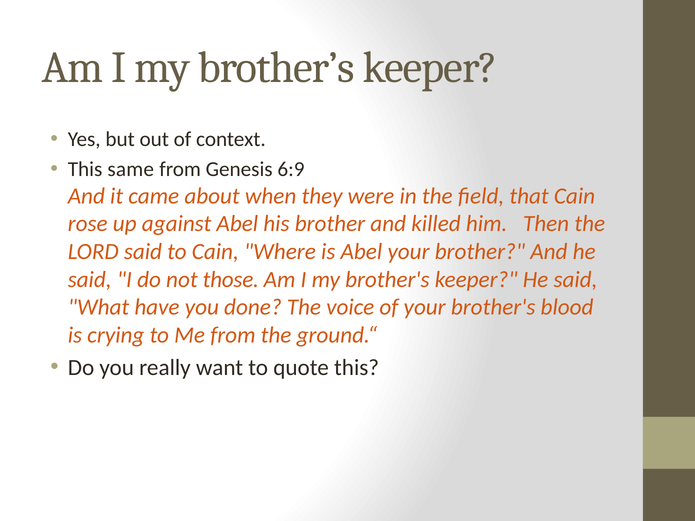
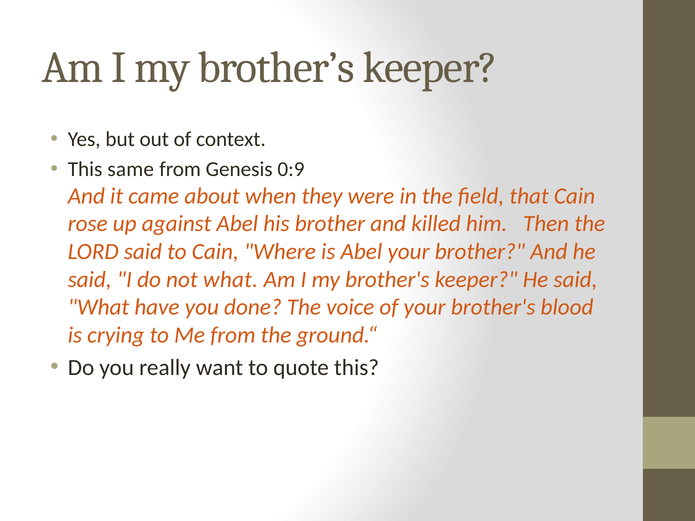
6:9: 6:9 -> 0:9
not those: those -> what
